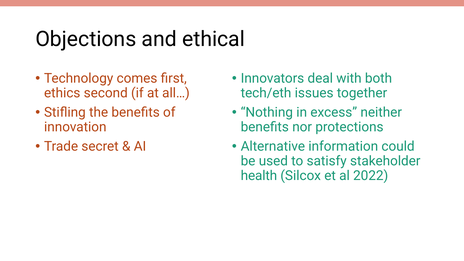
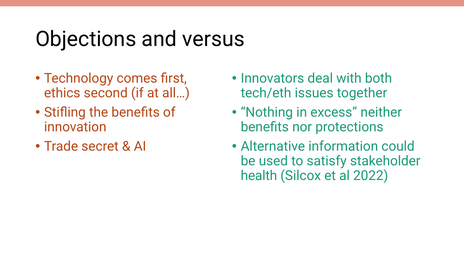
ethical: ethical -> versus
